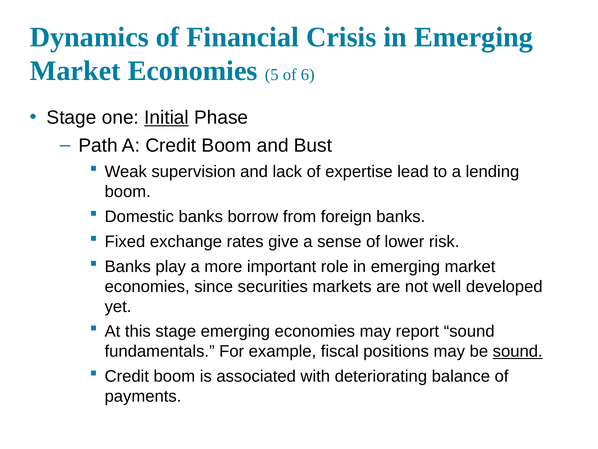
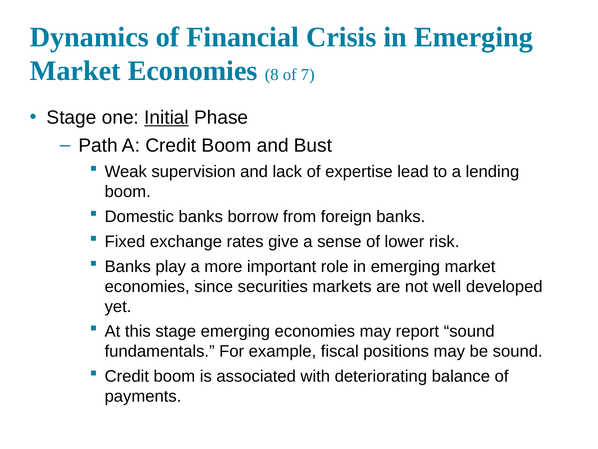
5: 5 -> 8
6: 6 -> 7
sound at (518, 351) underline: present -> none
